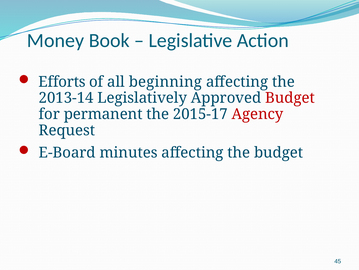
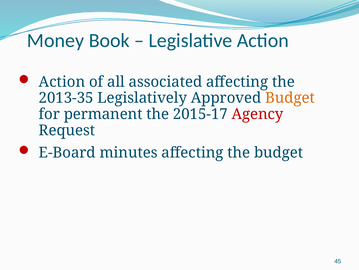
Efforts at (62, 82): Efforts -> Action
beginning: beginning -> associated
2013-14: 2013-14 -> 2013-35
Budget at (290, 98) colour: red -> orange
